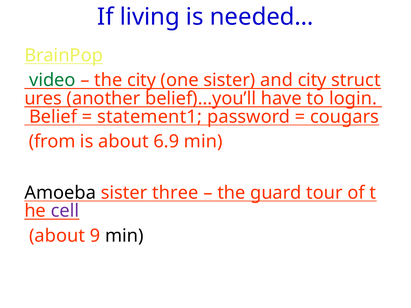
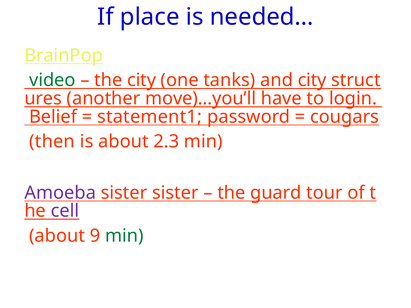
living: living -> place
one sister: sister -> tanks
belief)…you’ll: belief)…you’ll -> move)…you’ll
from: from -> then
6.9: 6.9 -> 2.3
Amoeba colour: black -> purple
sister three: three -> sister
min at (124, 236) colour: black -> green
